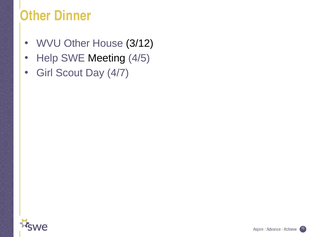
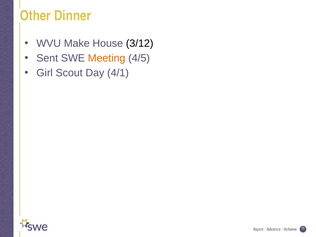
WVU Other: Other -> Make
Help: Help -> Sent
Meeting colour: black -> orange
4/7: 4/7 -> 4/1
